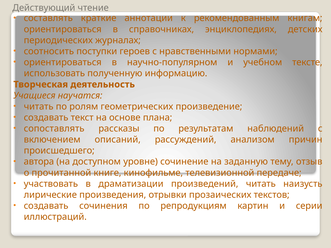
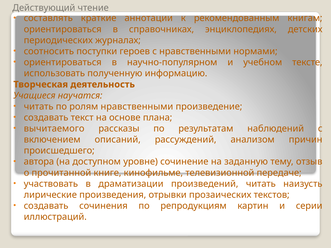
ролям геометрических: геометрических -> нравственными
сопоставлять: сопоставлять -> вычитаемого
